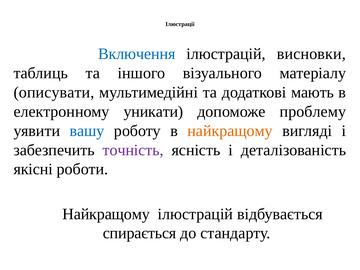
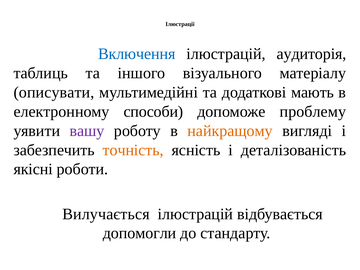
висновки: висновки -> аудиторія
уникати: уникати -> способи
вашу colour: blue -> purple
точність colour: purple -> orange
Найкращому at (106, 214): Найкращому -> Вилучається
спирається: спирається -> допомогли
